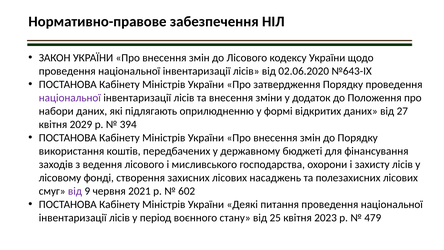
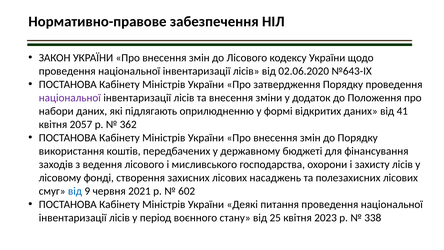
27: 27 -> 41
2029: 2029 -> 2057
394: 394 -> 362
від at (75, 191) colour: purple -> blue
479: 479 -> 338
